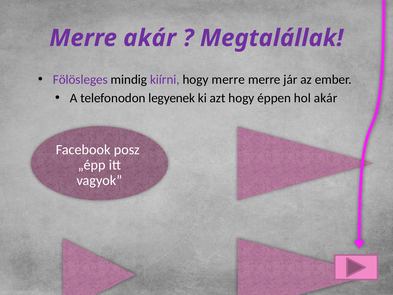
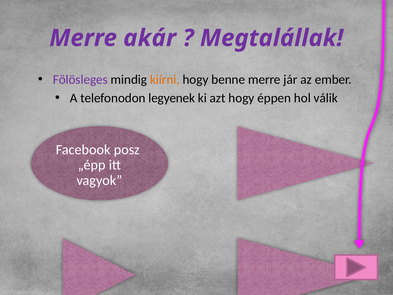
kiírni colour: purple -> orange
hogy merre: merre -> benne
hol akár: akár -> válik
